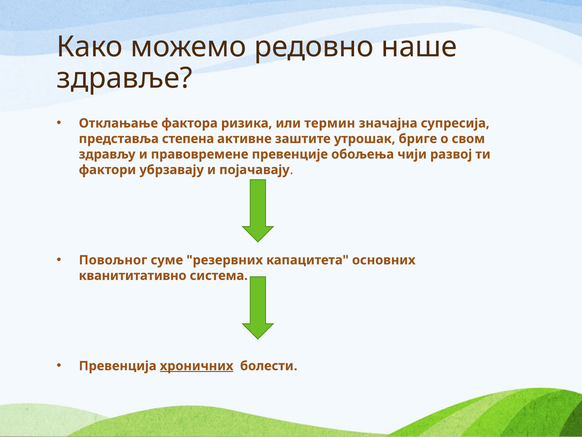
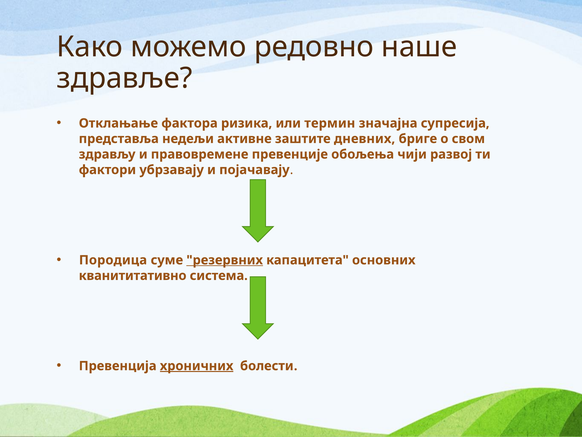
степена: степена -> недељи
утрошак: утрошак -> дневних
Повољног: Повољног -> Породица
резервних underline: none -> present
